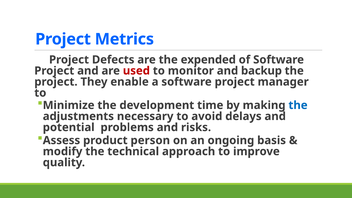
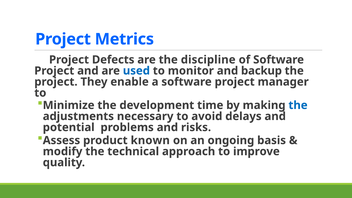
expended: expended -> discipline
used colour: red -> blue
person: person -> known
